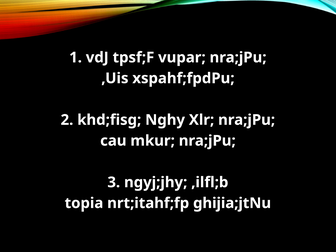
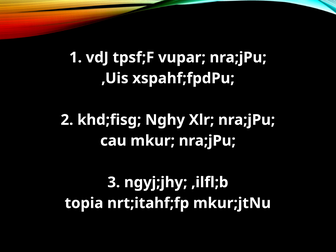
ghijia;jtNu: ghijia;jtNu -> mkur;jtNu
